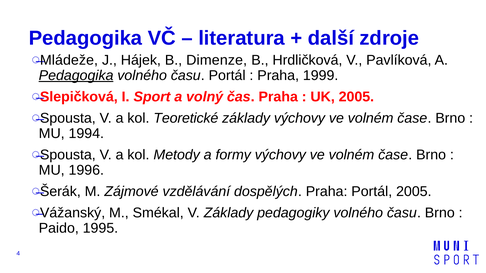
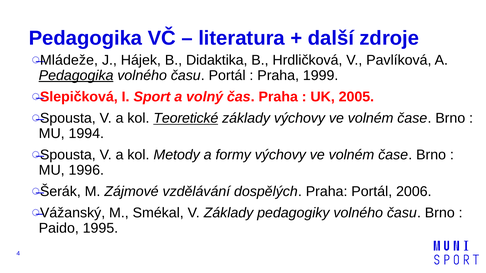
Dimenze: Dimenze -> Didaktika
Teoretické underline: none -> present
Portál 2005: 2005 -> 2006
